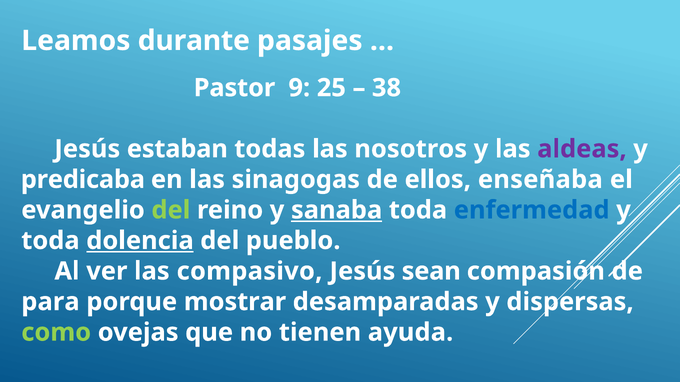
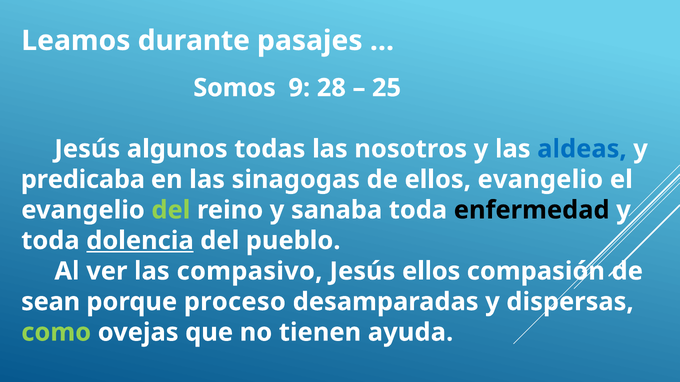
Pastor: Pastor -> Somos
25: 25 -> 28
38: 38 -> 25
estaban: estaban -> algunos
aldeas colour: purple -> blue
ellos enseñaba: enseñaba -> evangelio
sanaba underline: present -> none
enfermedad colour: blue -> black
Jesús sean: sean -> ellos
para: para -> sean
mostrar: mostrar -> proceso
